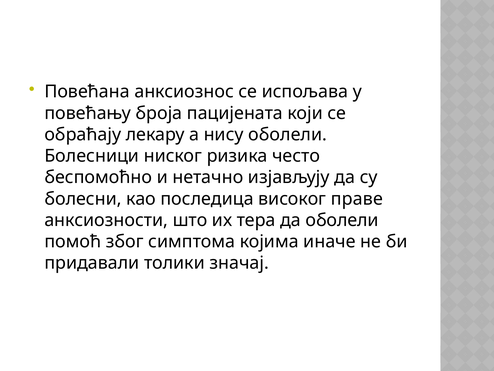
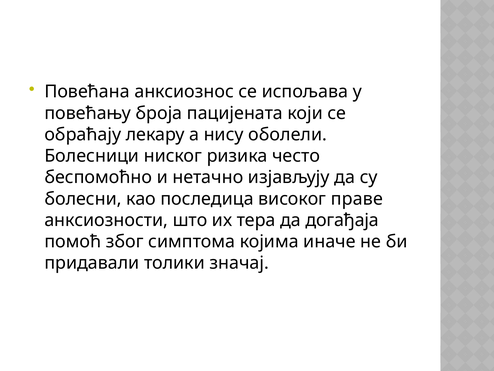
да оболели: оболели -> догађаја
